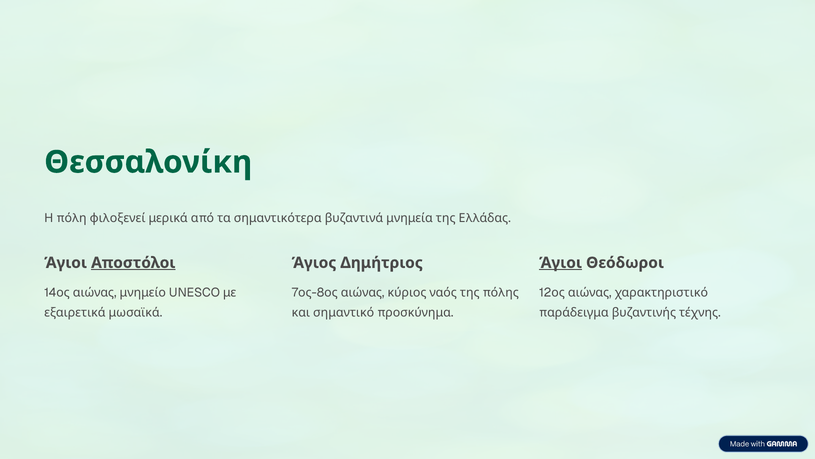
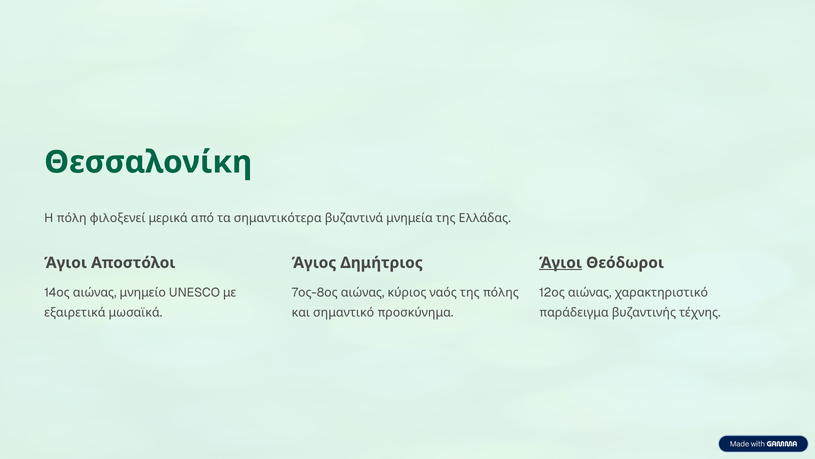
Αποστόλοι underline: present -> none
